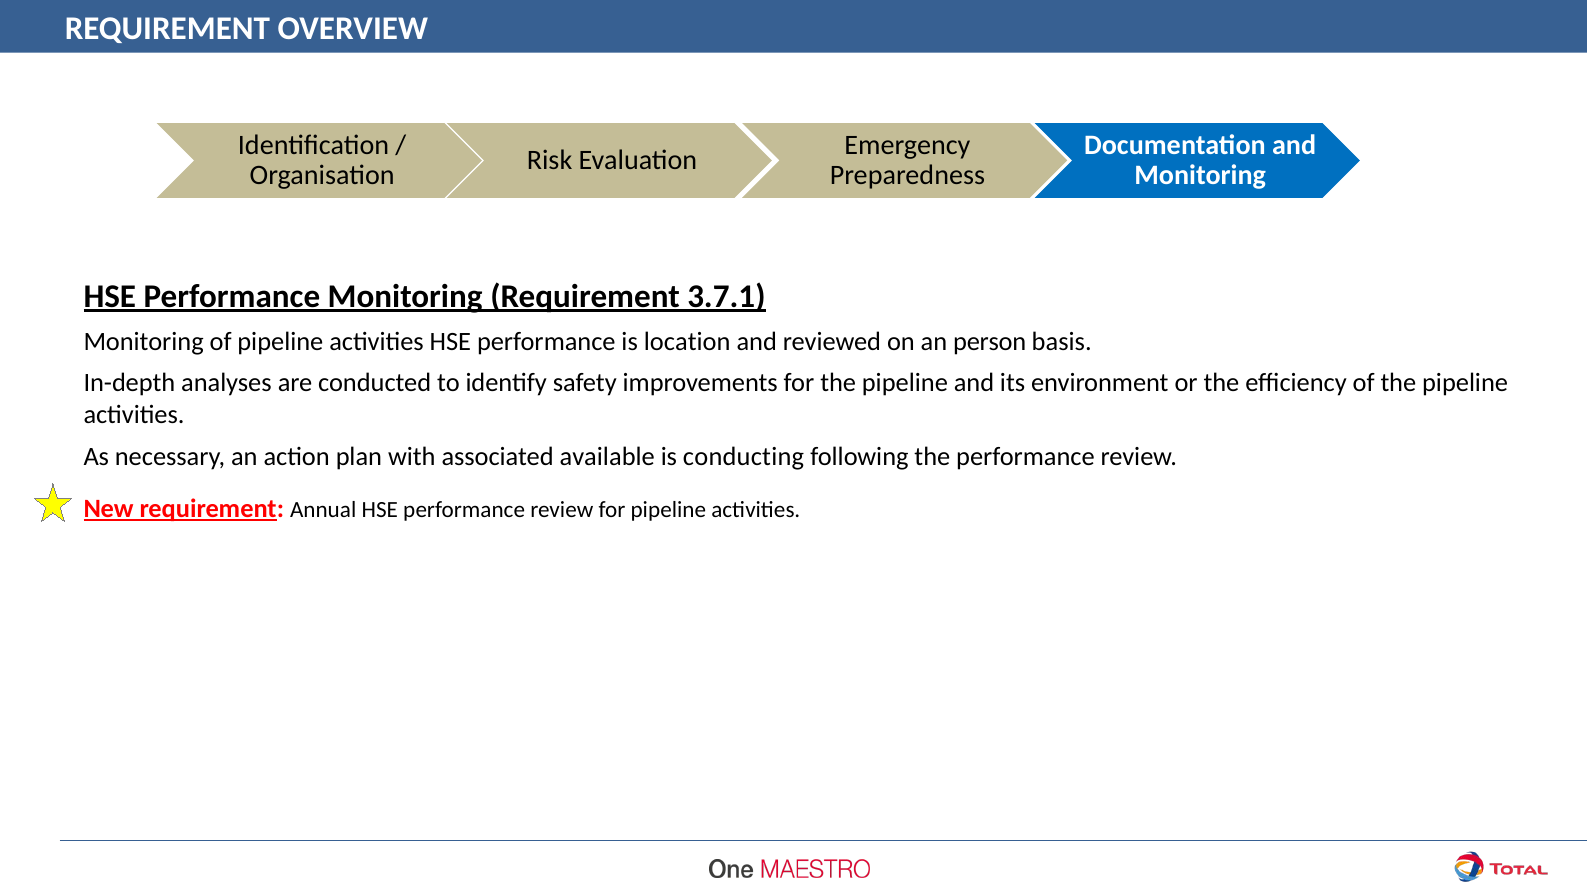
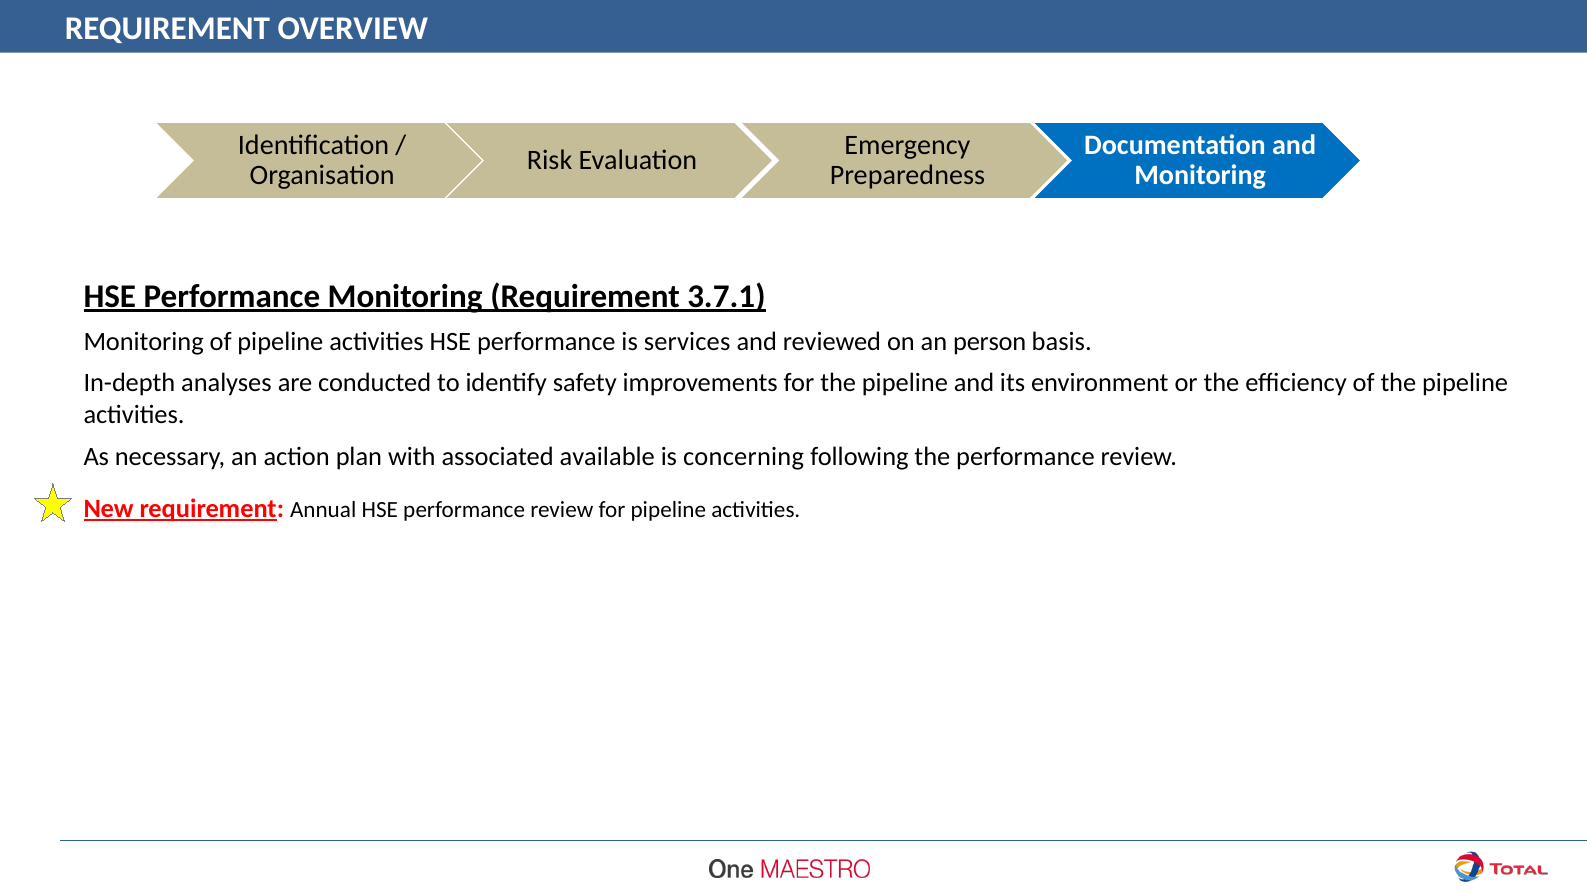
location: location -> services
conducting: conducting -> concerning
